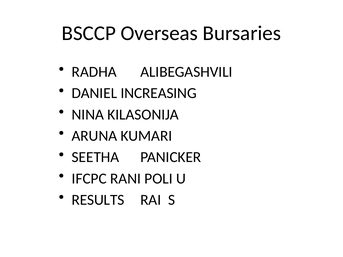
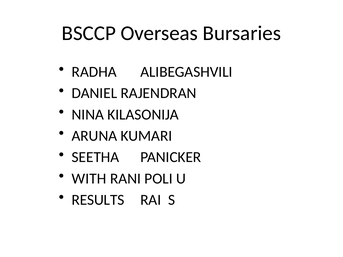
INCREASING: INCREASING -> RAJENDRAN
IFCPC: IFCPC -> WITH
